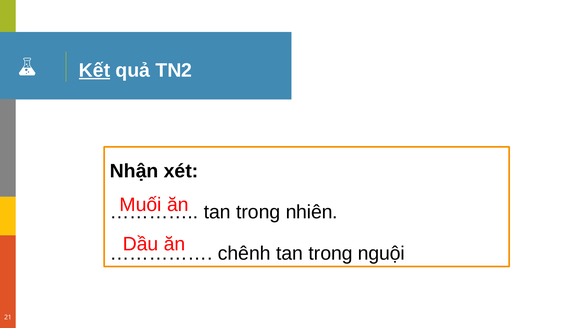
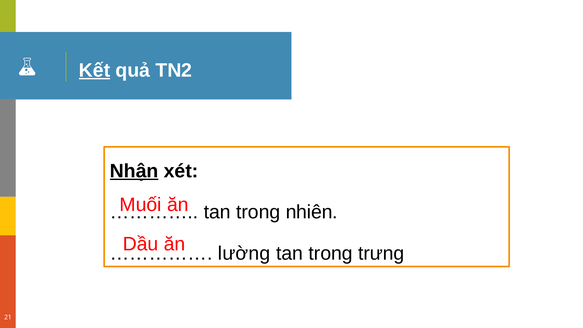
Nhận underline: none -> present
chênh: chênh -> lường
nguội: nguội -> trưng
